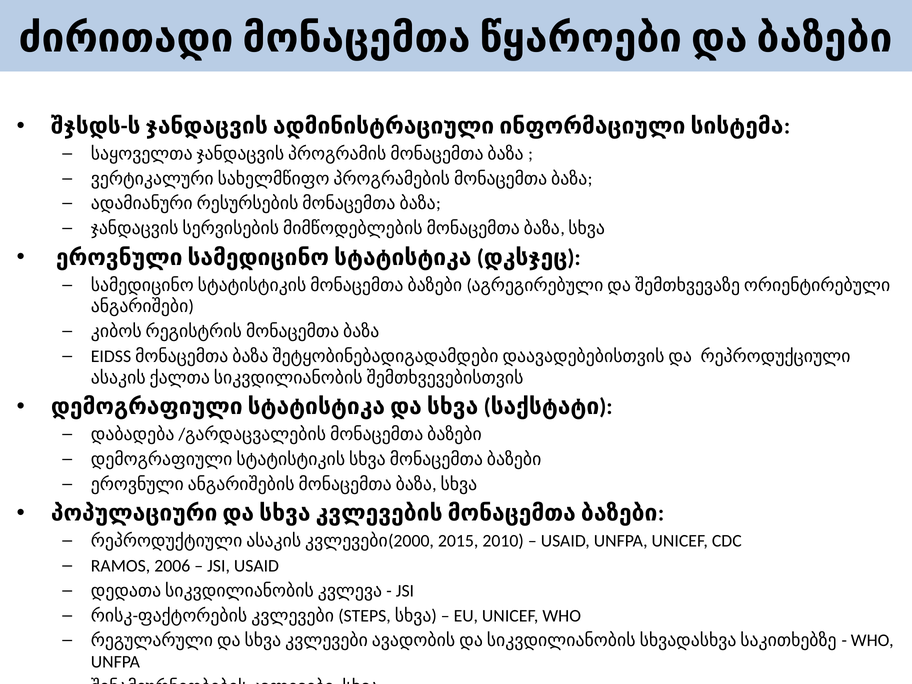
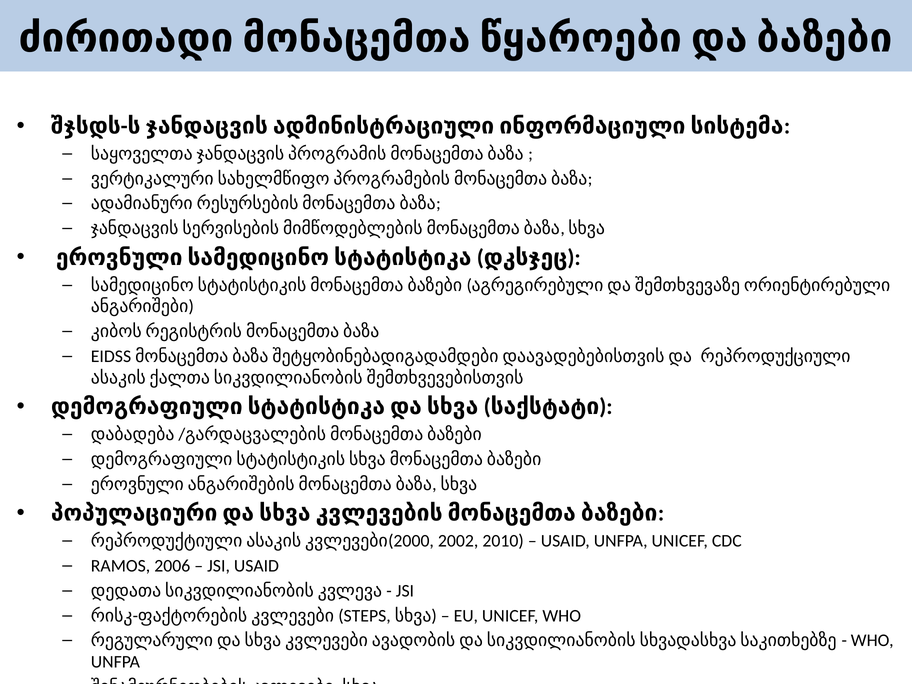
2015: 2015 -> 2002
